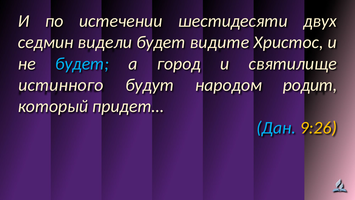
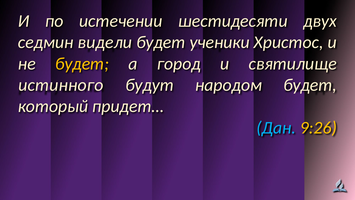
видите: видите -> ученики
будет at (82, 64) colour: light blue -> yellow
народом родит: родит -> будет
